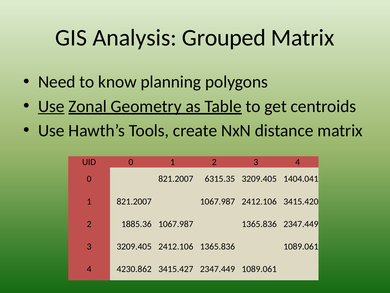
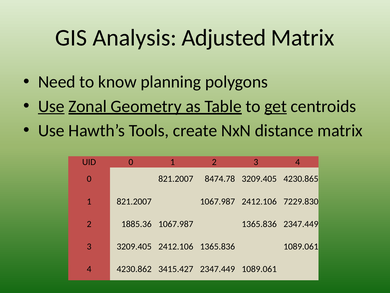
Grouped: Grouped -> Adjusted
get underline: none -> present
6315.35: 6315.35 -> 8474.78
1404.041: 1404.041 -> 4230.865
3415.420: 3415.420 -> 7229.830
